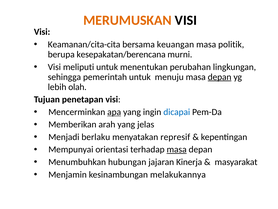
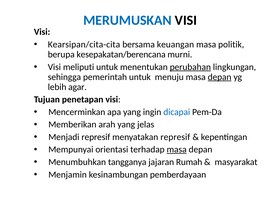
MERUMUSKAN colour: orange -> blue
Keamanan/cita-cita: Keamanan/cita-cita -> Kearsipan/cita-cita
perubahan underline: none -> present
olah: olah -> agar
apa underline: present -> none
Menjadi berlaku: berlaku -> represif
hubungan: hubungan -> tangganya
Kinerja: Kinerja -> Rumah
melakukannya: melakukannya -> pemberdayaan
